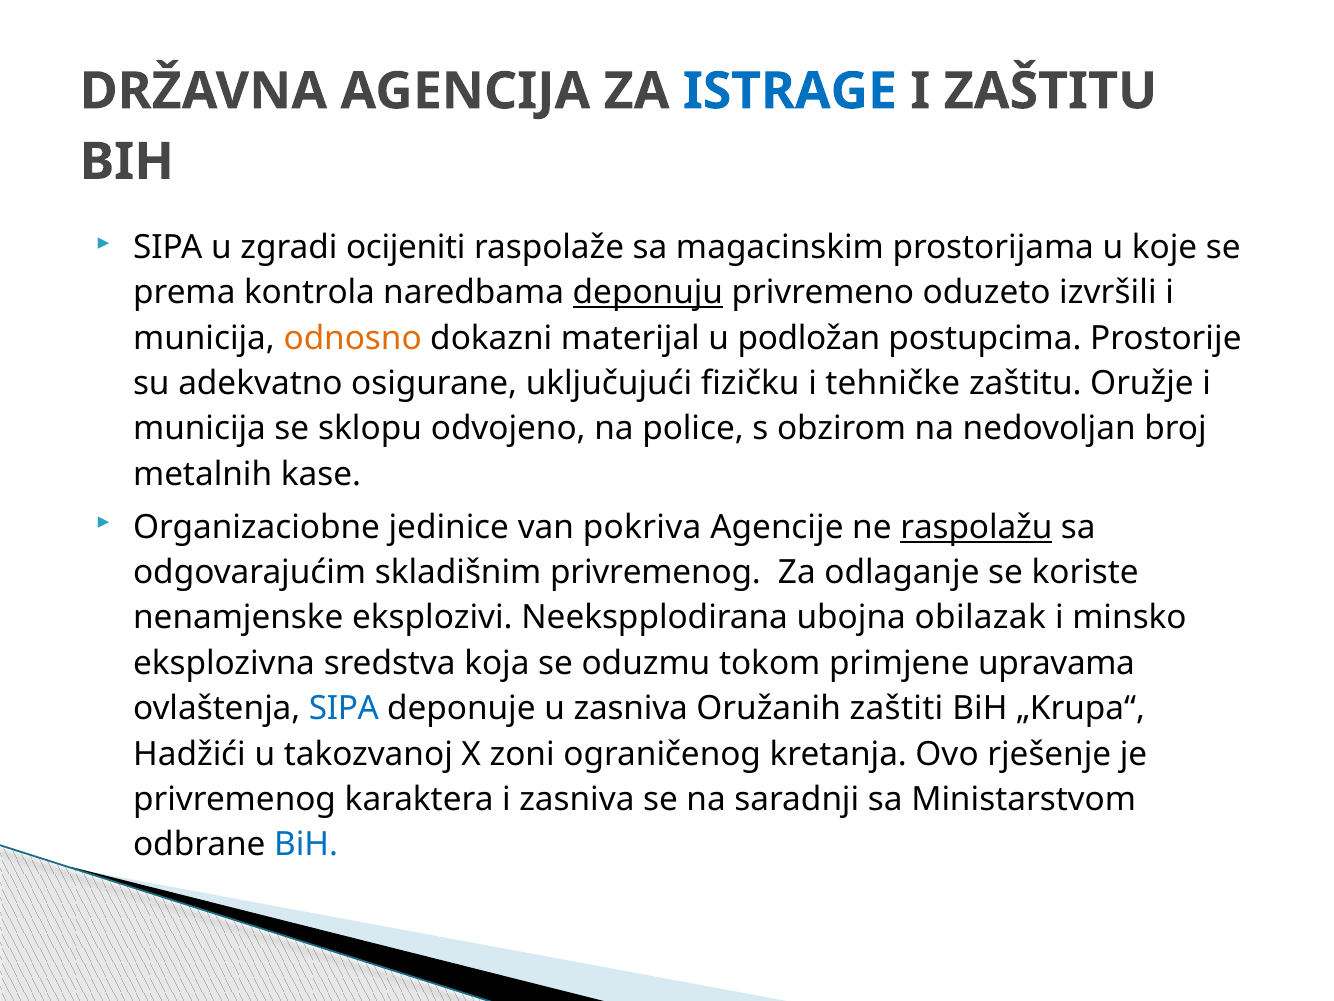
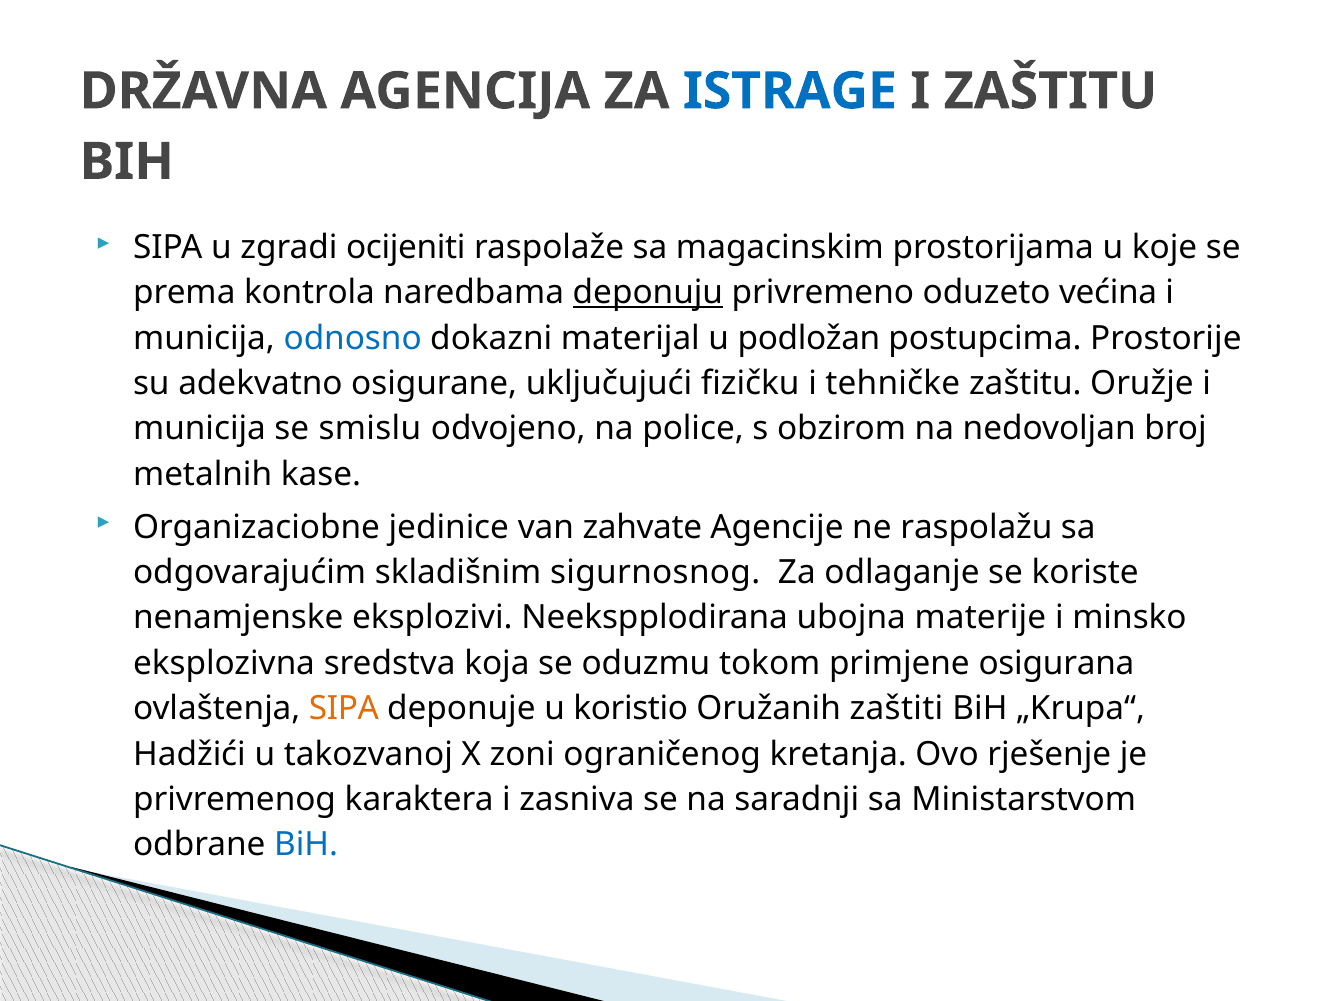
izvršili: izvršili -> većina
odnosno colour: orange -> blue
sklopu: sklopu -> smislu
pokriva: pokriva -> zahvate
raspolažu underline: present -> none
skladišnim privremenog: privremenog -> sigurnosnog
obilazak: obilazak -> materije
upravama: upravama -> osigurana
SIPA at (344, 708) colour: blue -> orange
u zasniva: zasniva -> koristio
